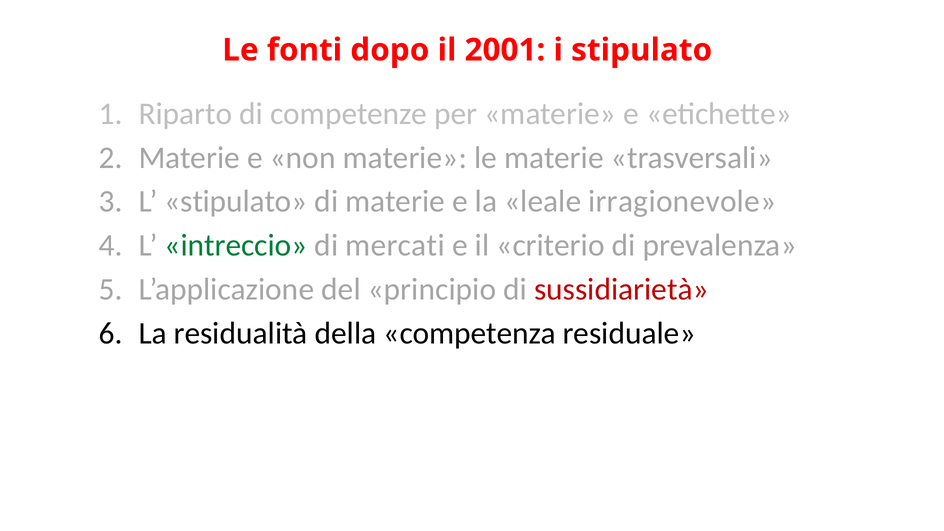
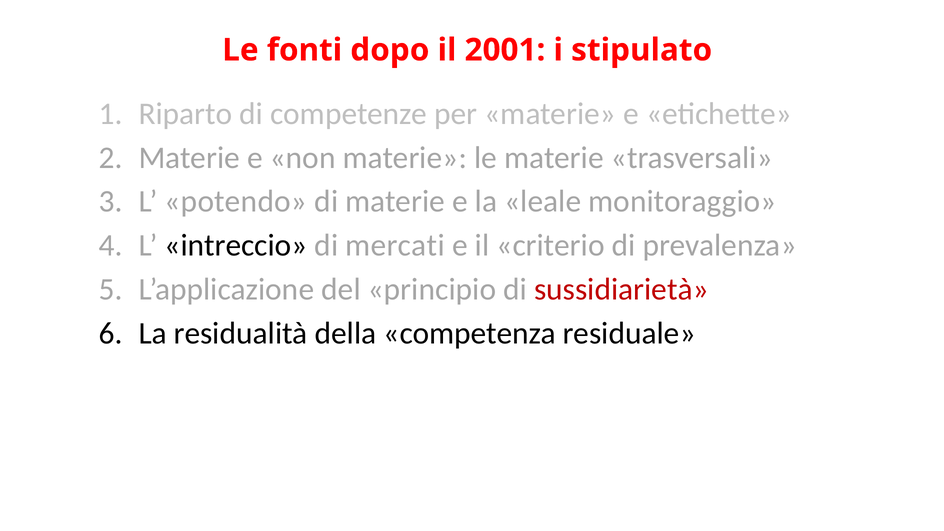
L stipulato: stipulato -> potendo
irragionevole: irragionevole -> monitoraggio
intreccio colour: green -> black
